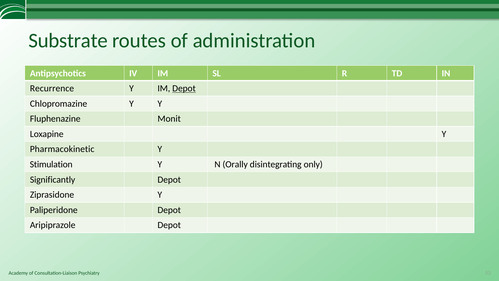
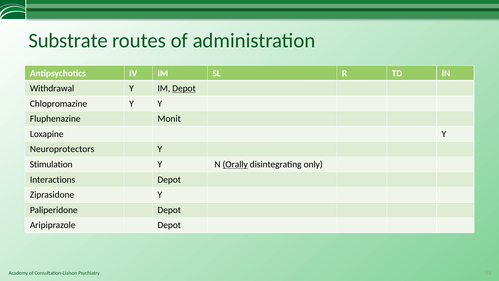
Recurrence: Recurrence -> Withdrawal
Pharmacokinetic: Pharmacokinetic -> Neuroprotectors
Orally underline: none -> present
Significantly: Significantly -> Interactions
